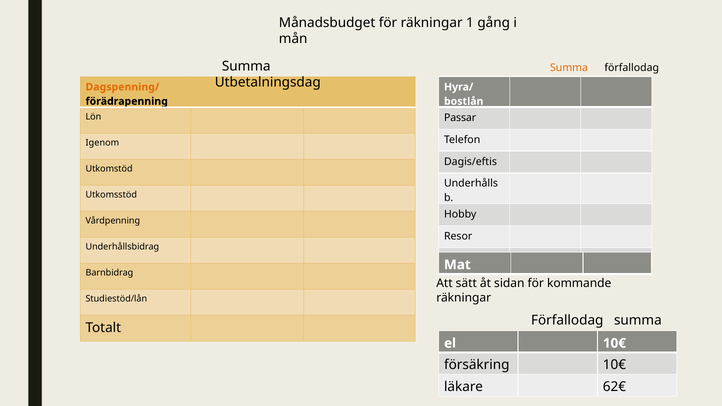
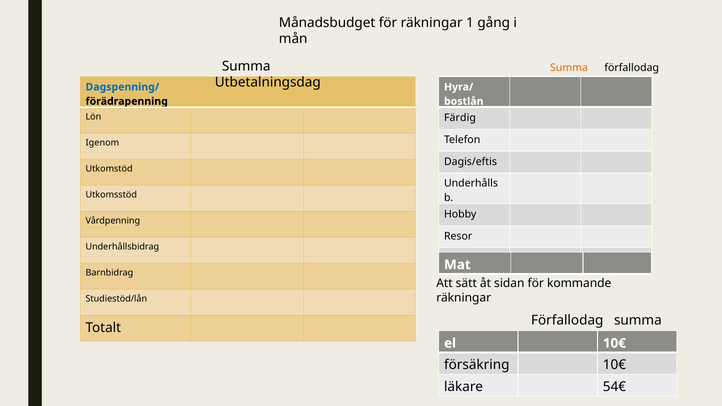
Dagspenning/ colour: orange -> blue
Passar: Passar -> Färdig
62€: 62€ -> 54€
